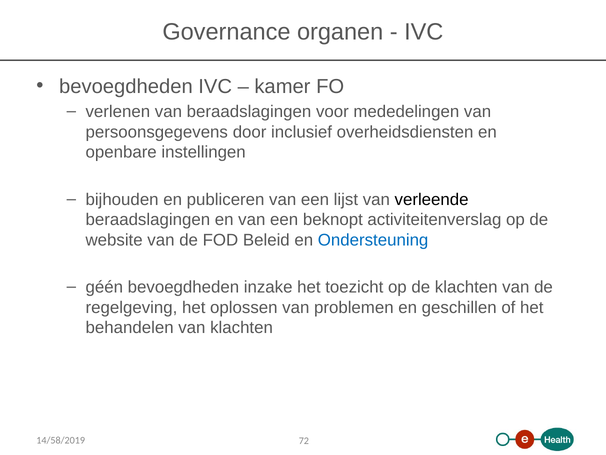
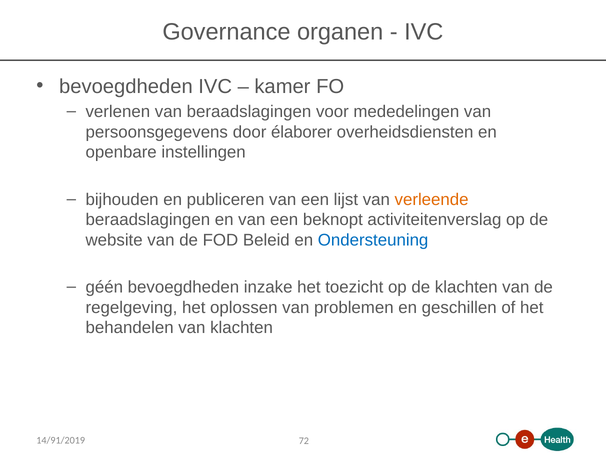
inclusief: inclusief -> élaborer
verleende colour: black -> orange
14/58/2019: 14/58/2019 -> 14/91/2019
